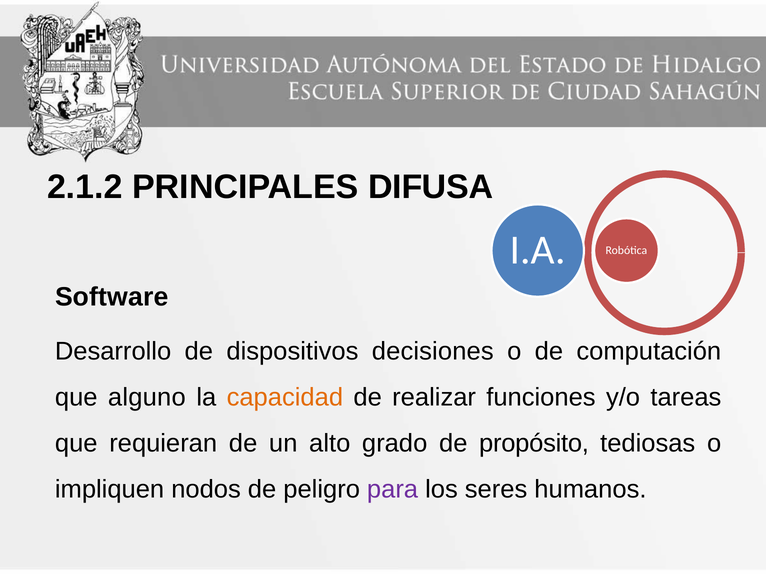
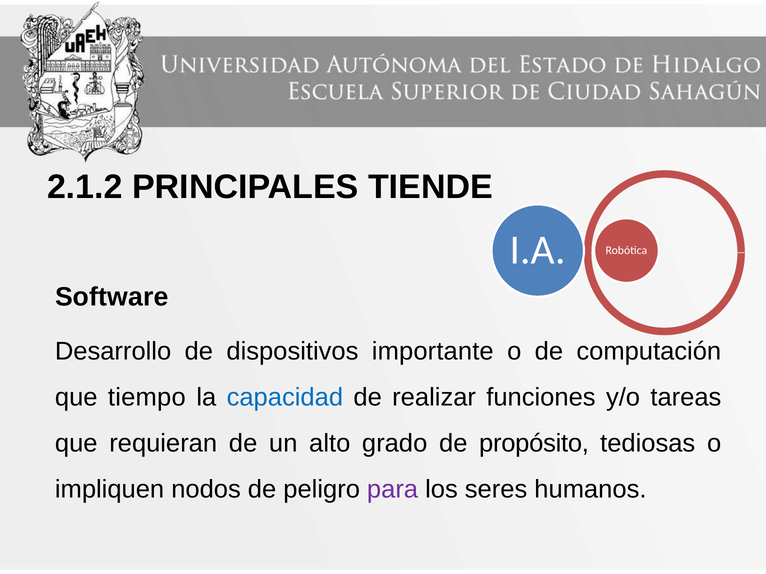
DIFUSA: DIFUSA -> TIENDE
decisiones: decisiones -> importante
alguno: alguno -> tiempo
capacidad colour: orange -> blue
